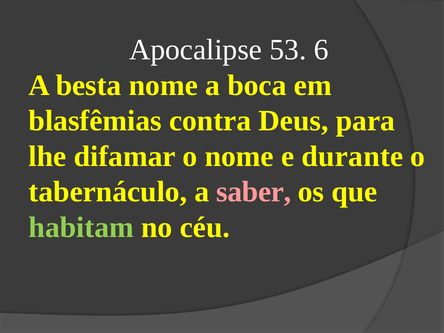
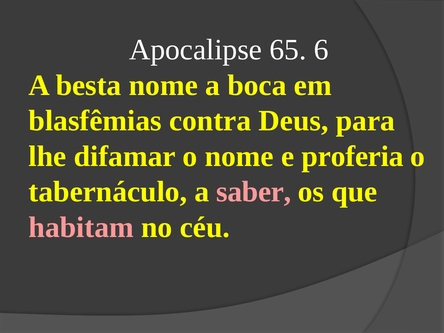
53: 53 -> 65
durante: durante -> proferia
habitam colour: light green -> pink
